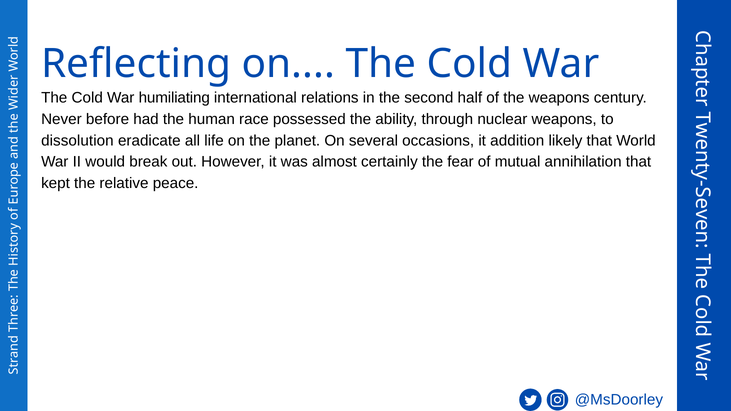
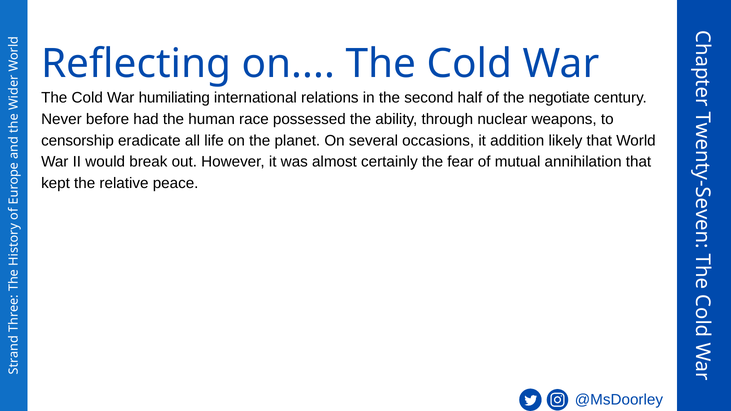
the weapons: weapons -> negotiate
dissolution: dissolution -> censorship
